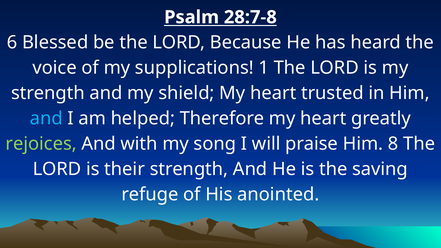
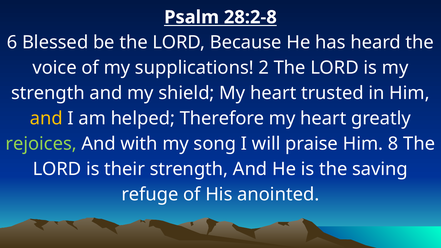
28:7-8: 28:7-8 -> 28:2-8
1: 1 -> 2
and at (46, 119) colour: light blue -> yellow
